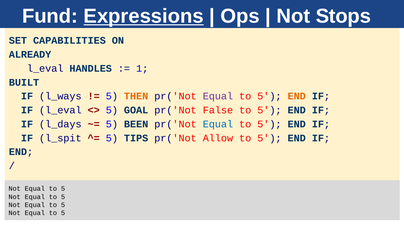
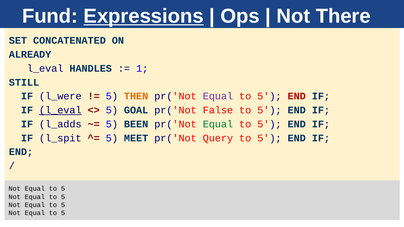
Stops: Stops -> There
CAPABILITIES: CAPABILITIES -> CONCATENATED
BUILT: BUILT -> STILL
l_ways: l_ways -> l_were
END at (297, 96) colour: orange -> red
l_eval at (60, 110) underline: none -> present
l_days: l_days -> l_adds
Equal at (218, 124) colour: blue -> green
TIPS: TIPS -> MEET
Allow: Allow -> Query
